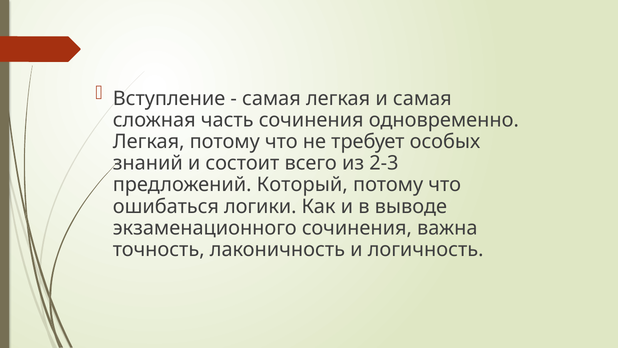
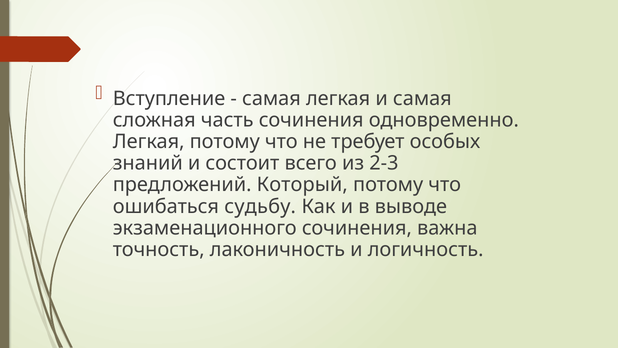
логики: логики -> судьбу
